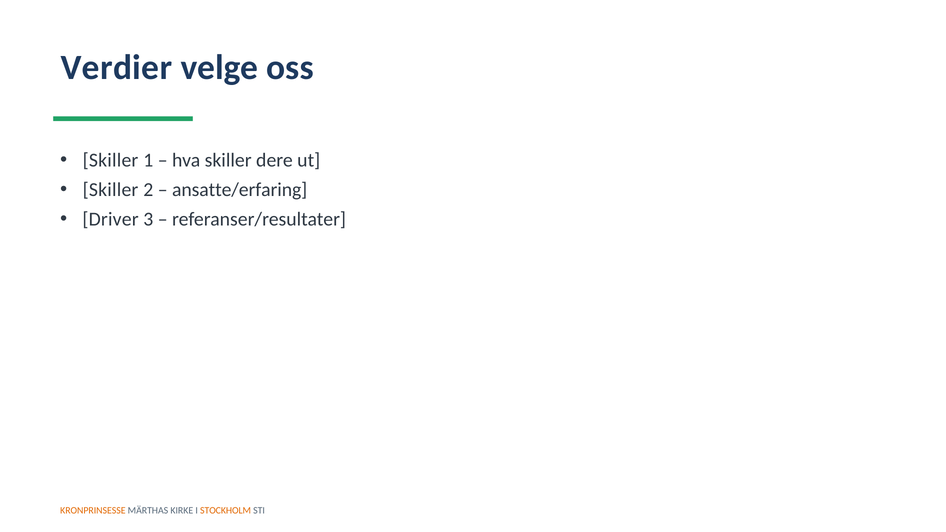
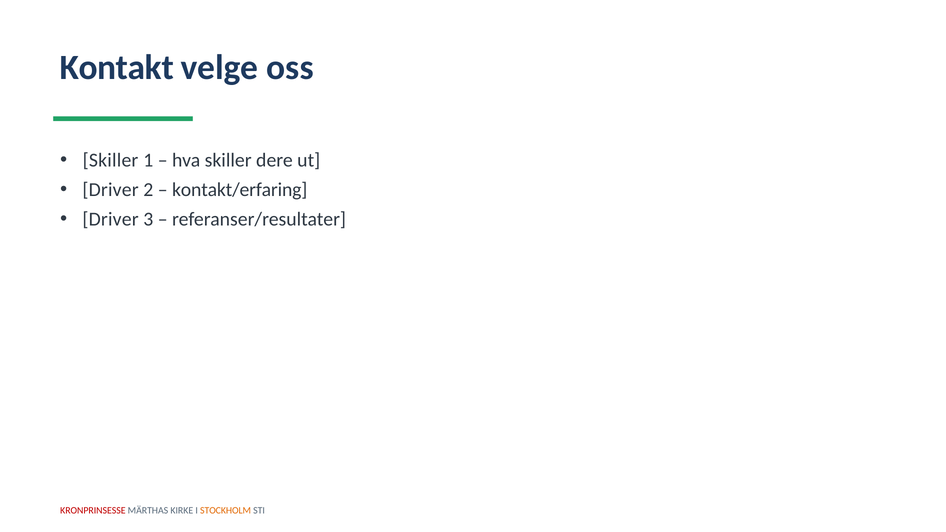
Verdier: Verdier -> Kontakt
Skiller at (111, 190): Skiller -> Driver
ansatte/erfaring: ansatte/erfaring -> kontakt/erfaring
KRONPRINSESSE colour: orange -> red
